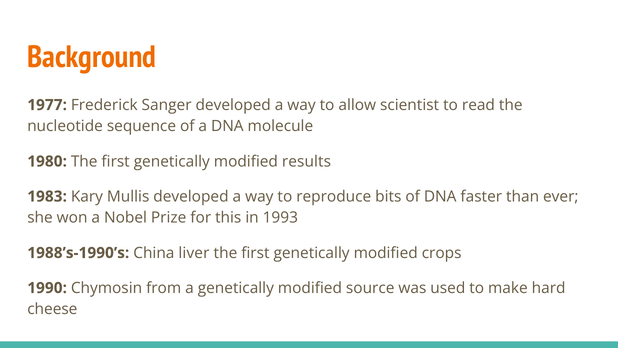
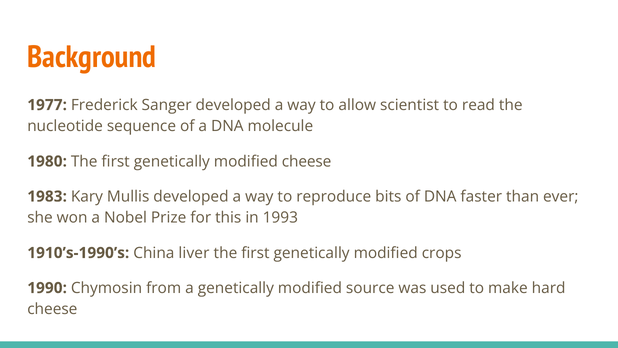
modified results: results -> cheese
1988’s-1990’s: 1988’s-1990’s -> 1910’s-1990’s
